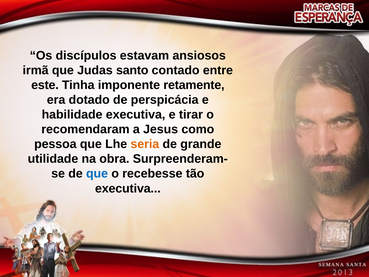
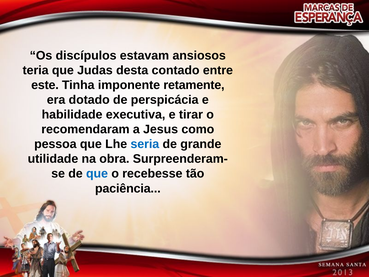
irmã: irmã -> teria
santo: santo -> desta
seria colour: orange -> blue
executiva at (128, 188): executiva -> paciência
